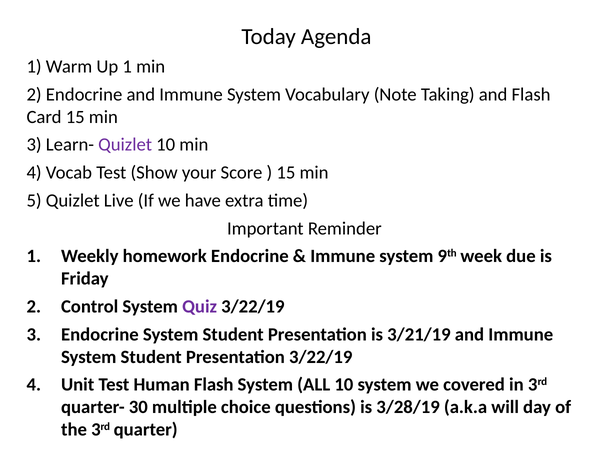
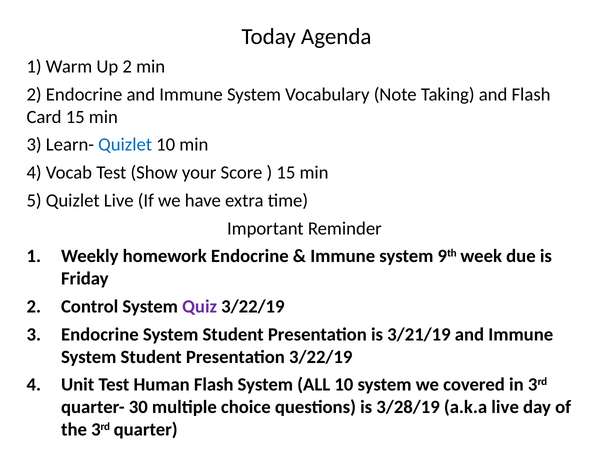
Up 1: 1 -> 2
Quizlet at (125, 145) colour: purple -> blue
a.k.a will: will -> live
